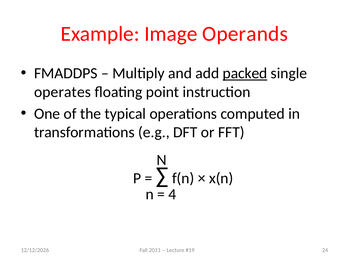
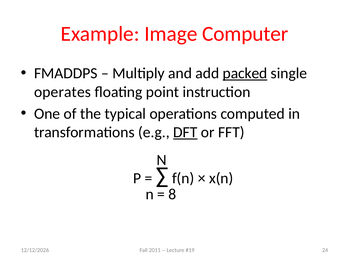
Operands: Operands -> Computer
DFT underline: none -> present
4: 4 -> 8
